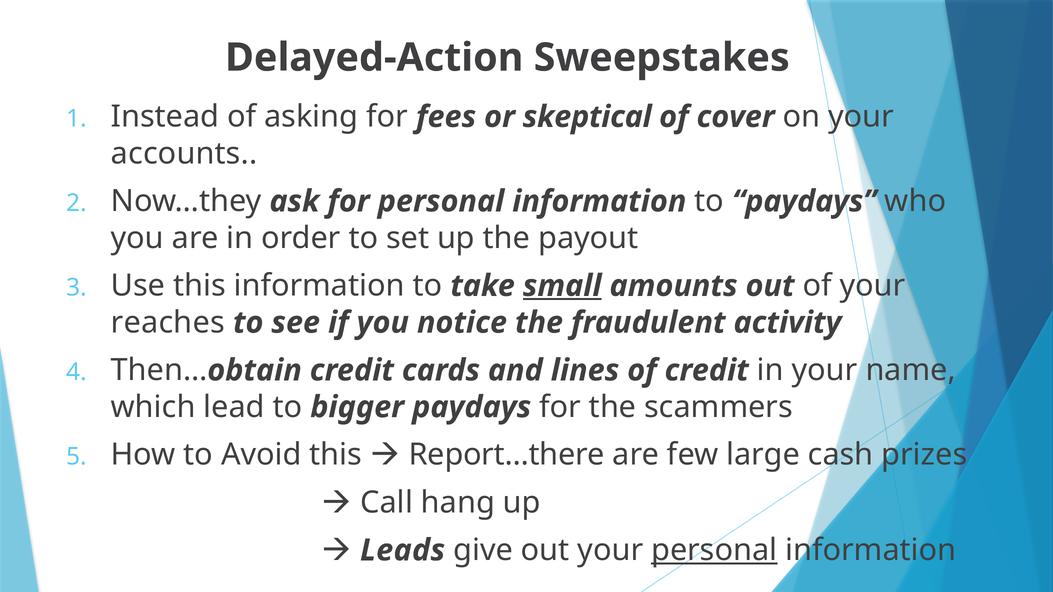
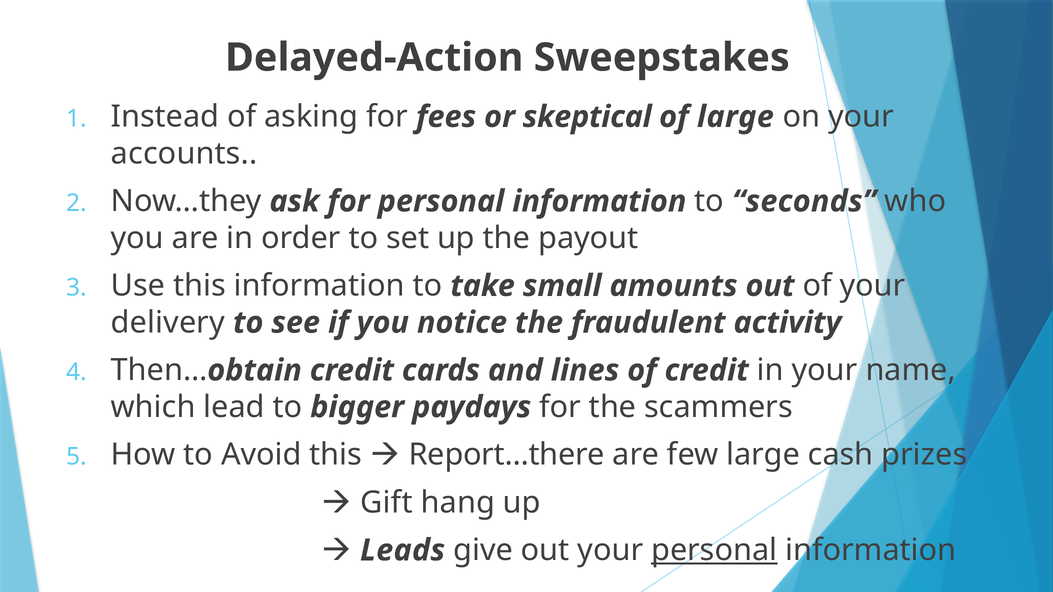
of cover: cover -> large
to paydays: paydays -> seconds
small underline: present -> none
reaches: reaches -> delivery
Call: Call -> Gift
